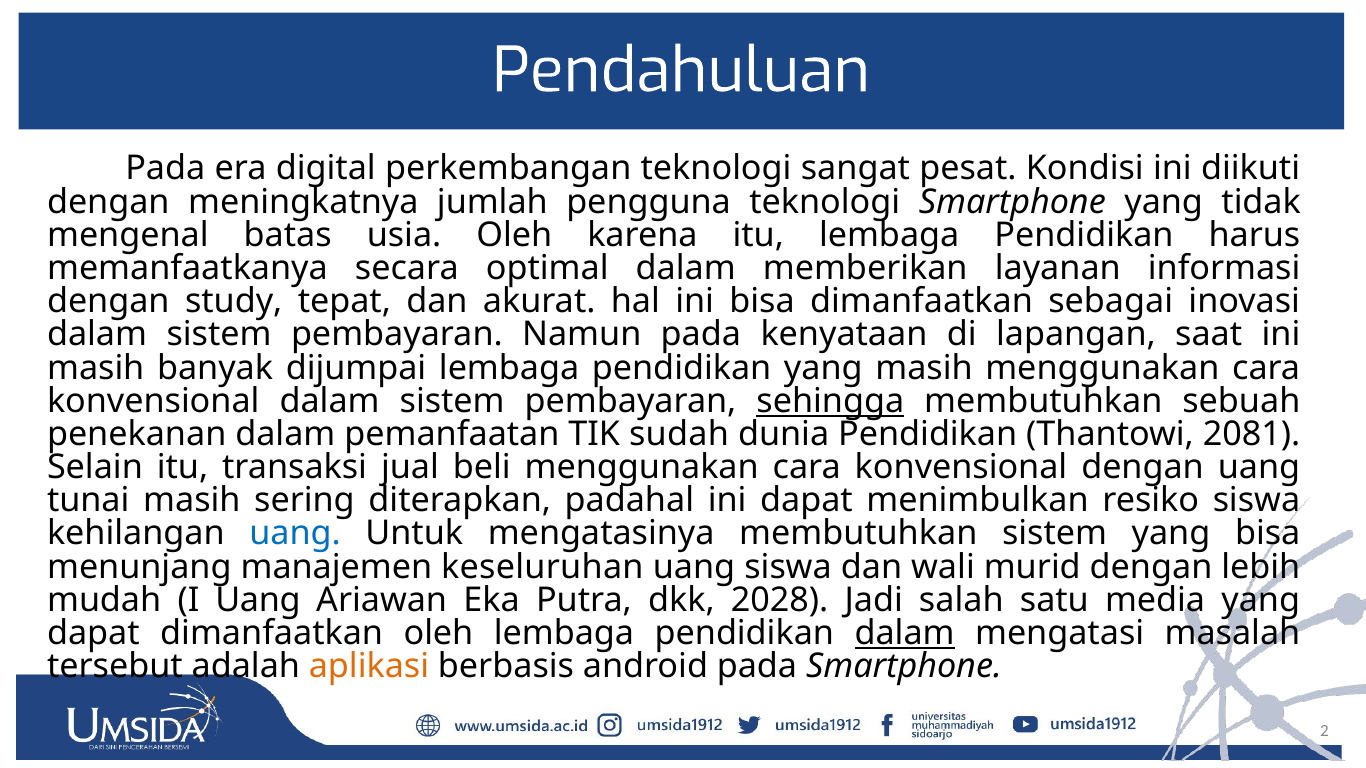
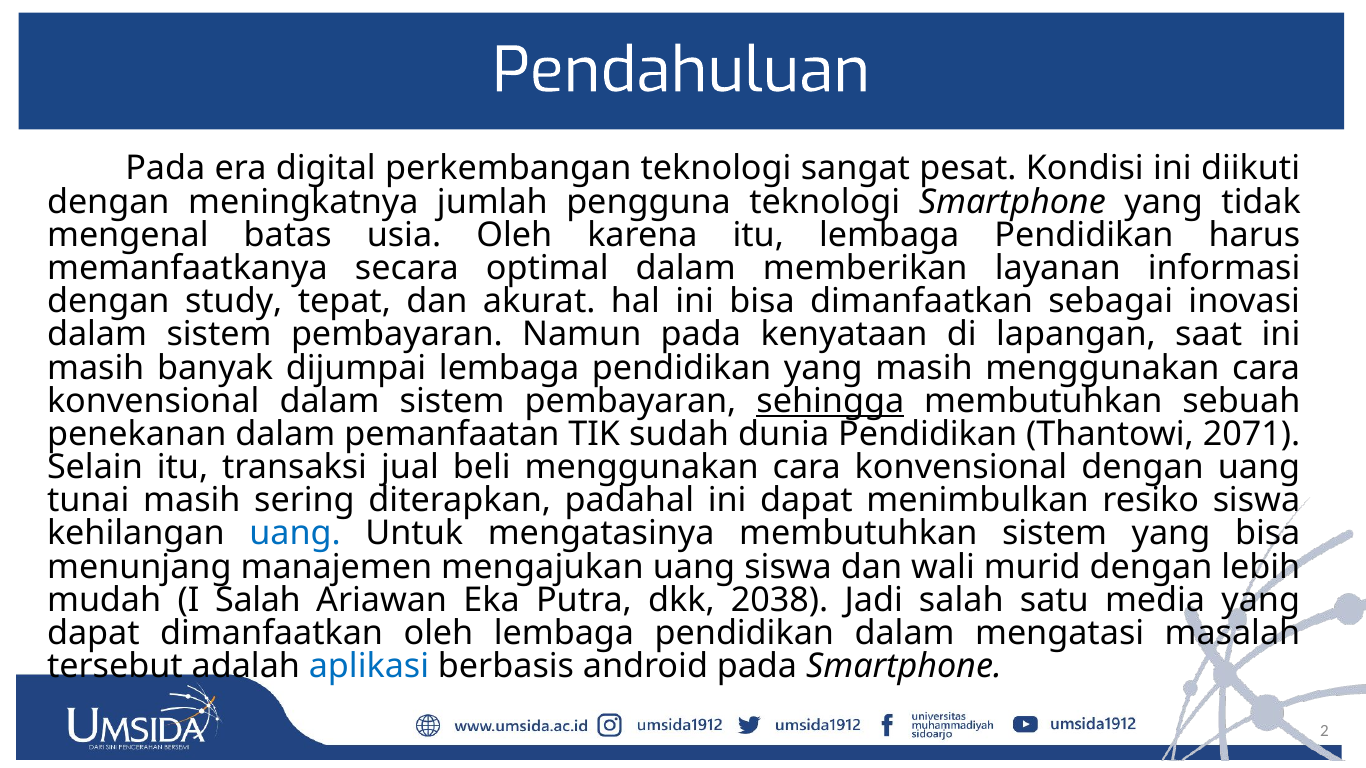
2081: 2081 -> 2071
keseluruhan: keseluruhan -> mengajukan
I Uang: Uang -> Salah
2028: 2028 -> 2038
dalam at (905, 634) underline: present -> none
aplikasi colour: orange -> blue
